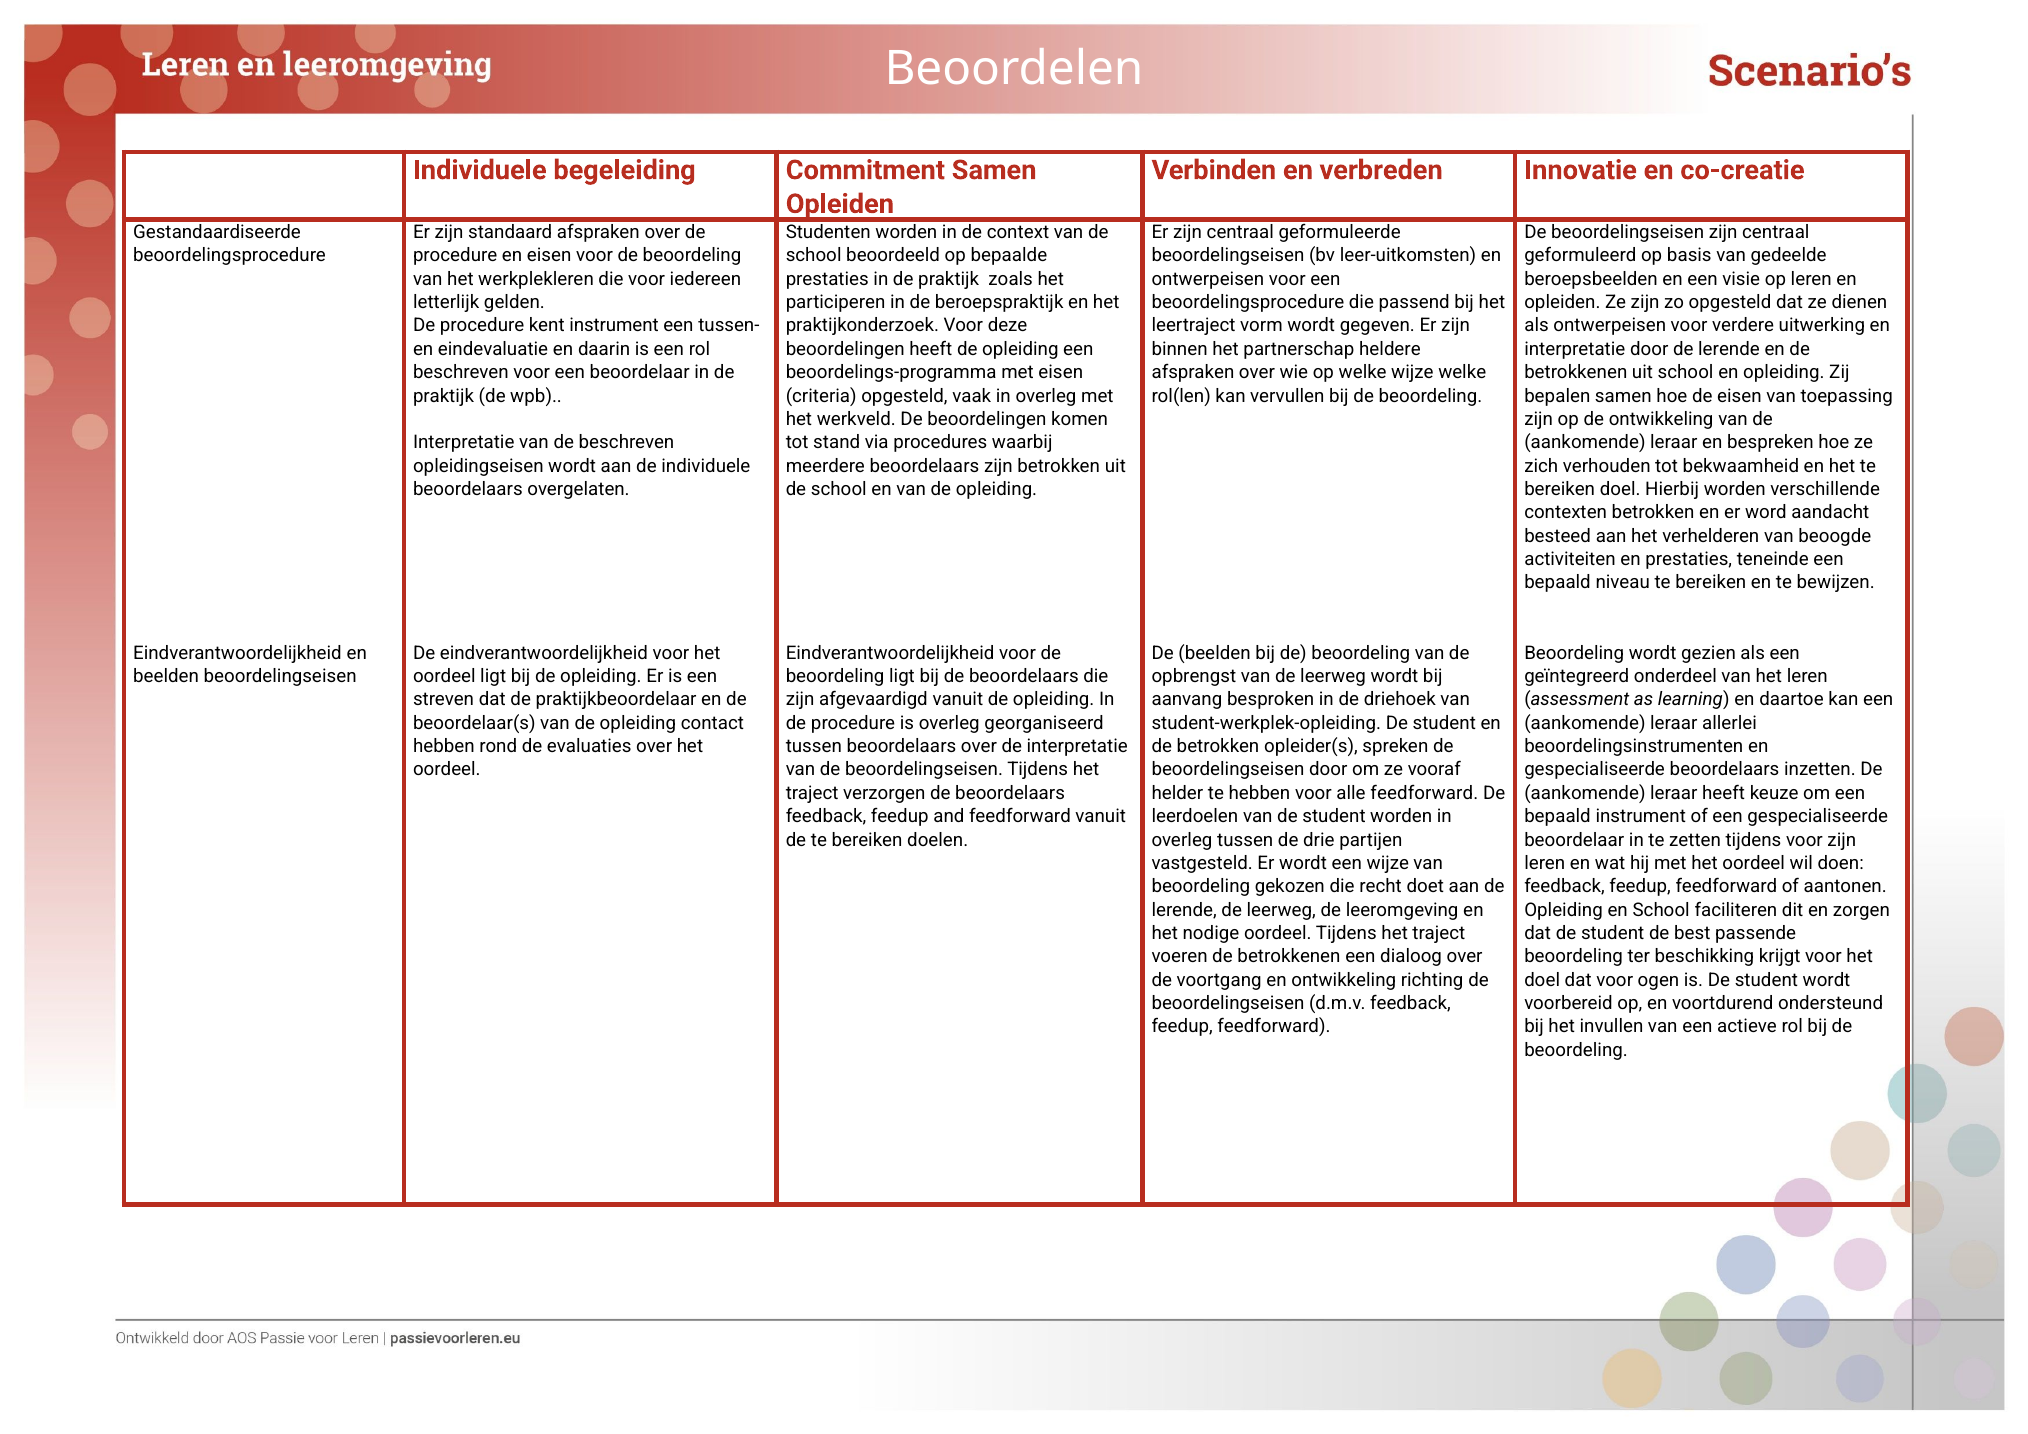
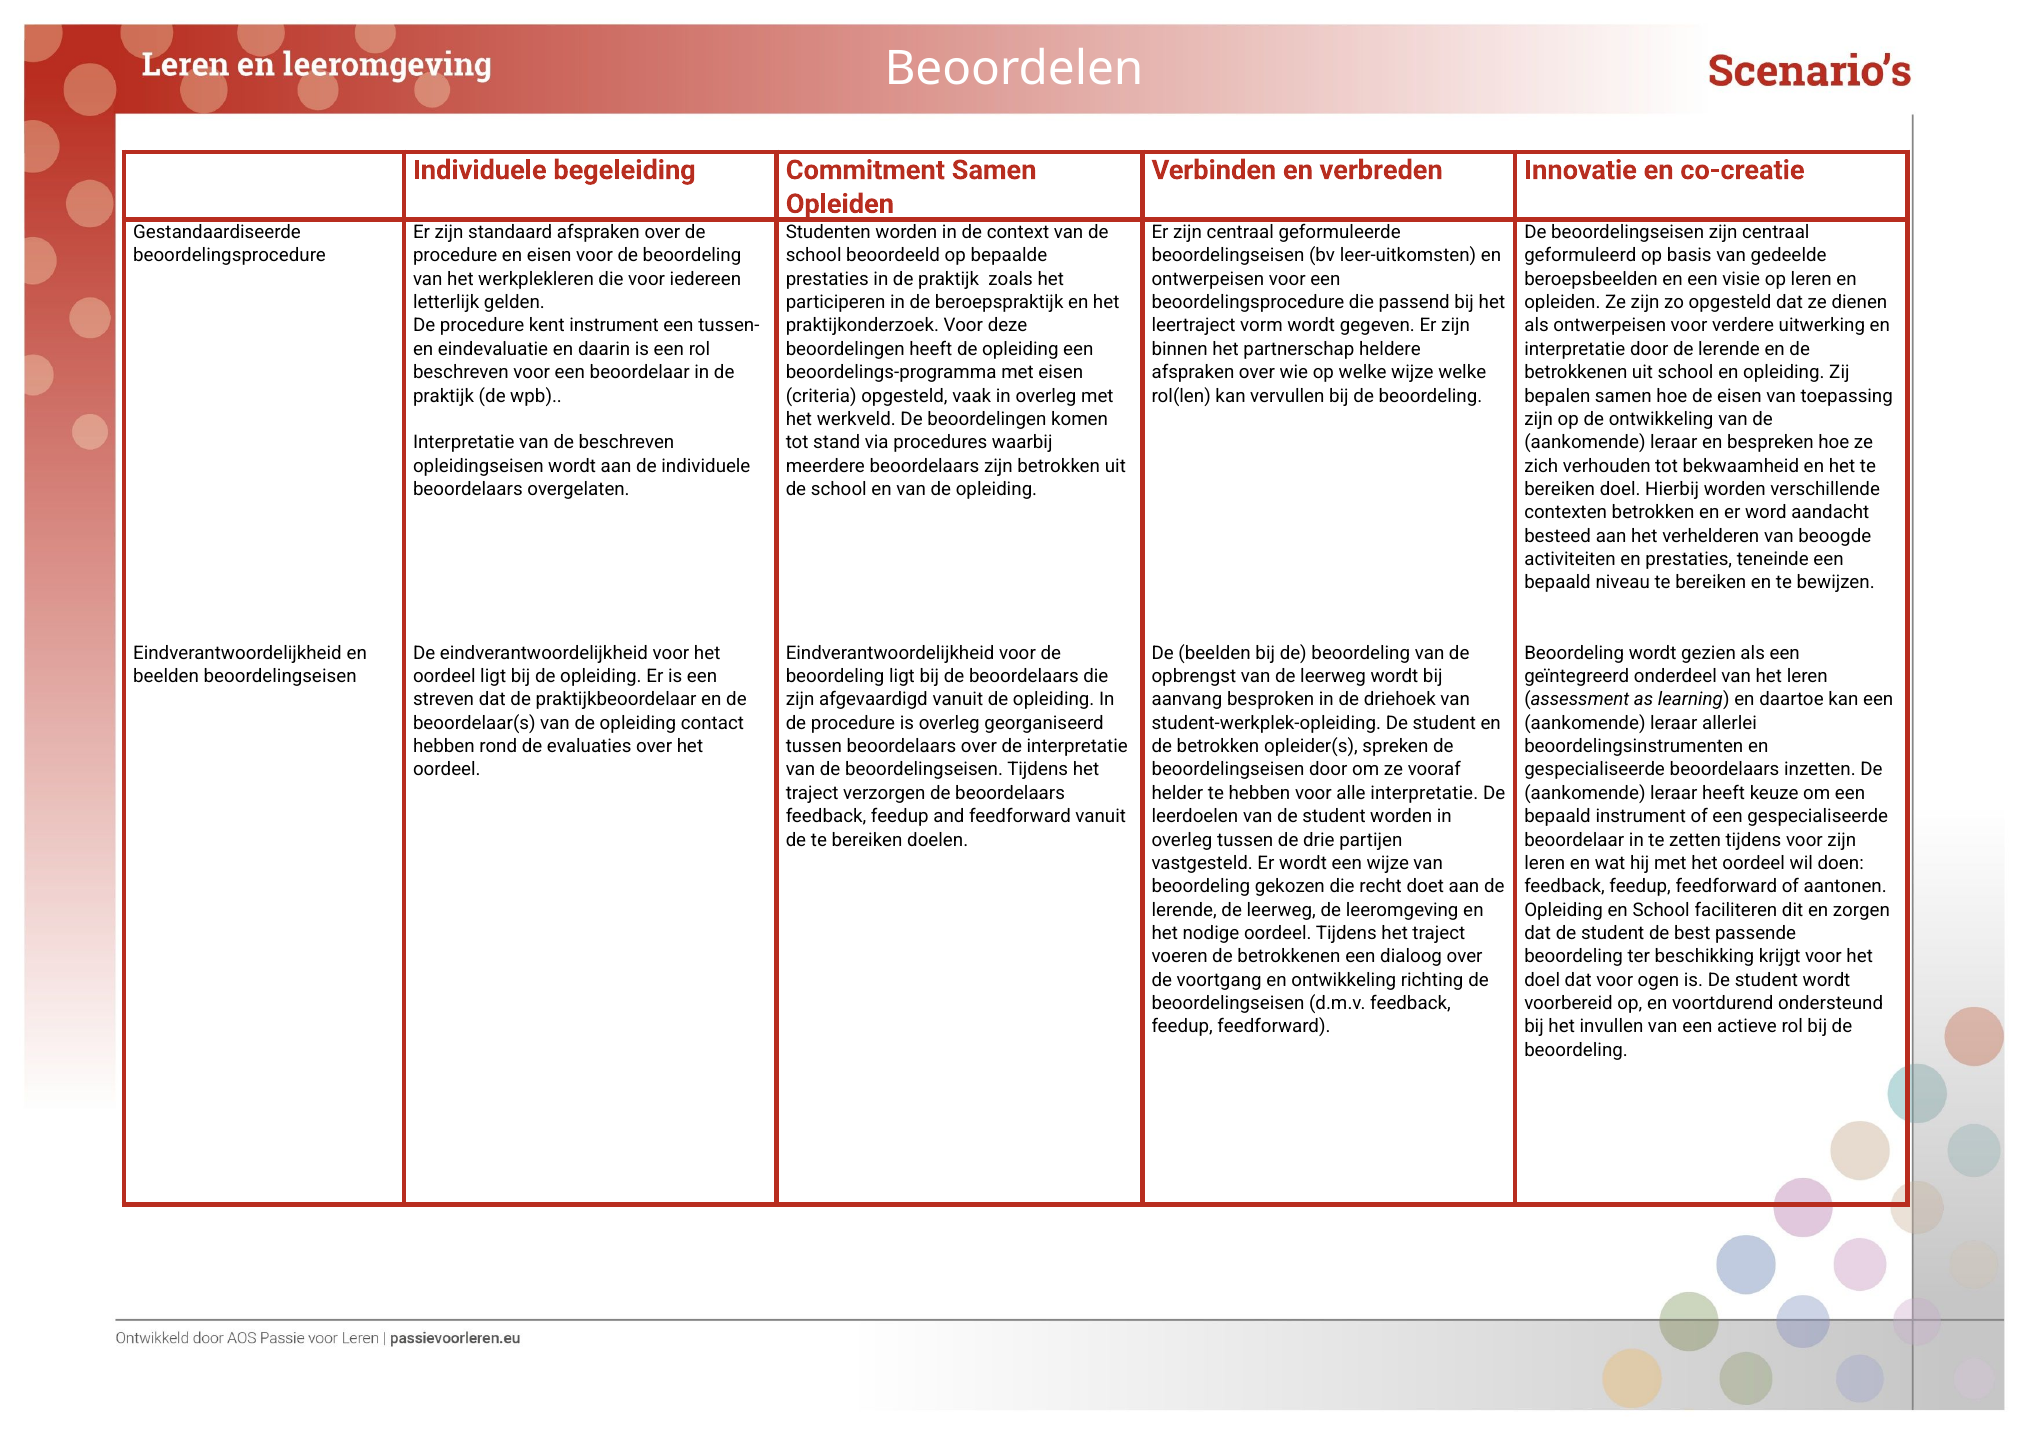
alle feedforward: feedforward -> interpretatie
